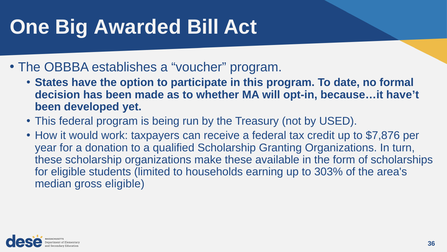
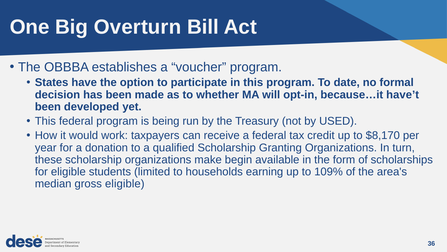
Awarded: Awarded -> Overturn
$7,876: $7,876 -> $8,170
make these: these -> begin
303%: 303% -> 109%
